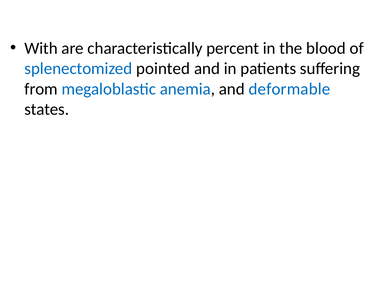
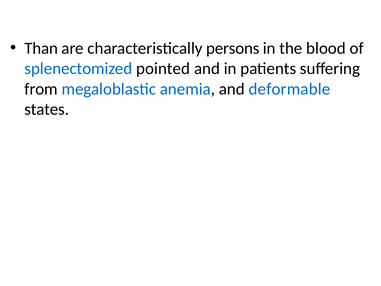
With: With -> Than
percent: percent -> persons
